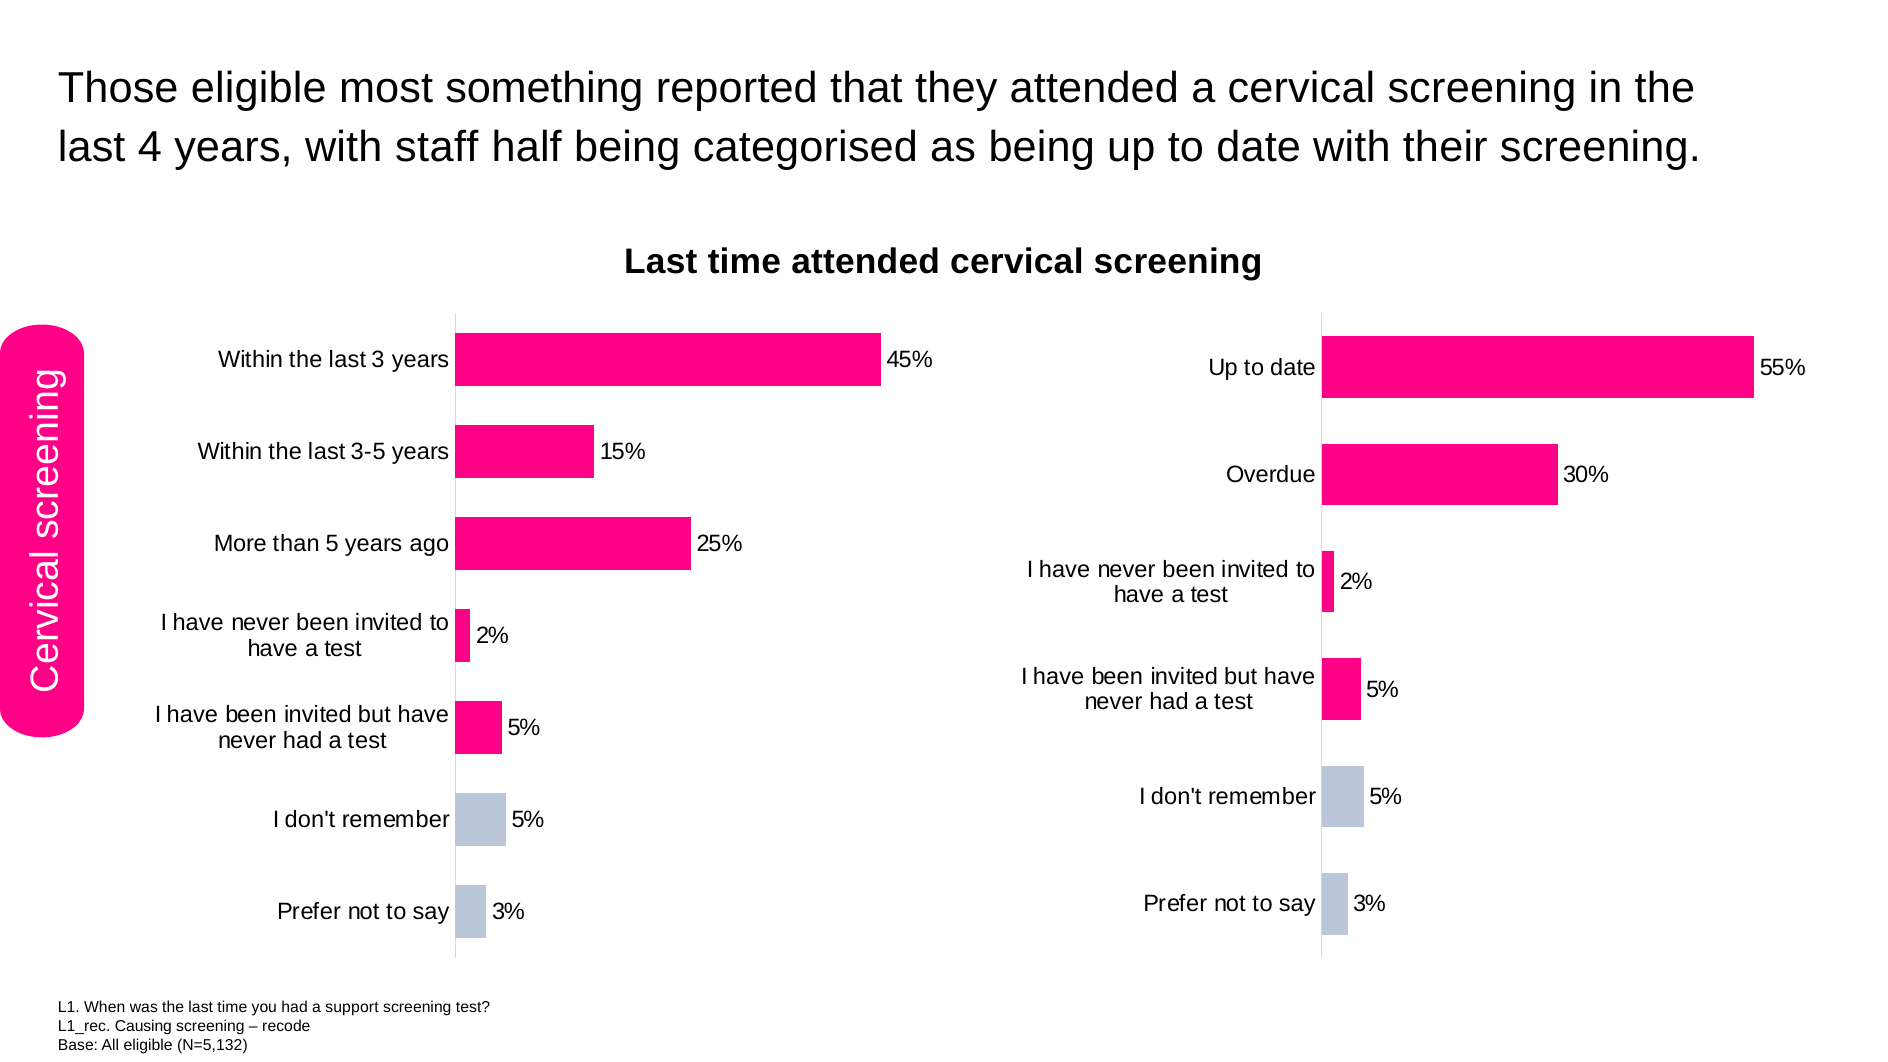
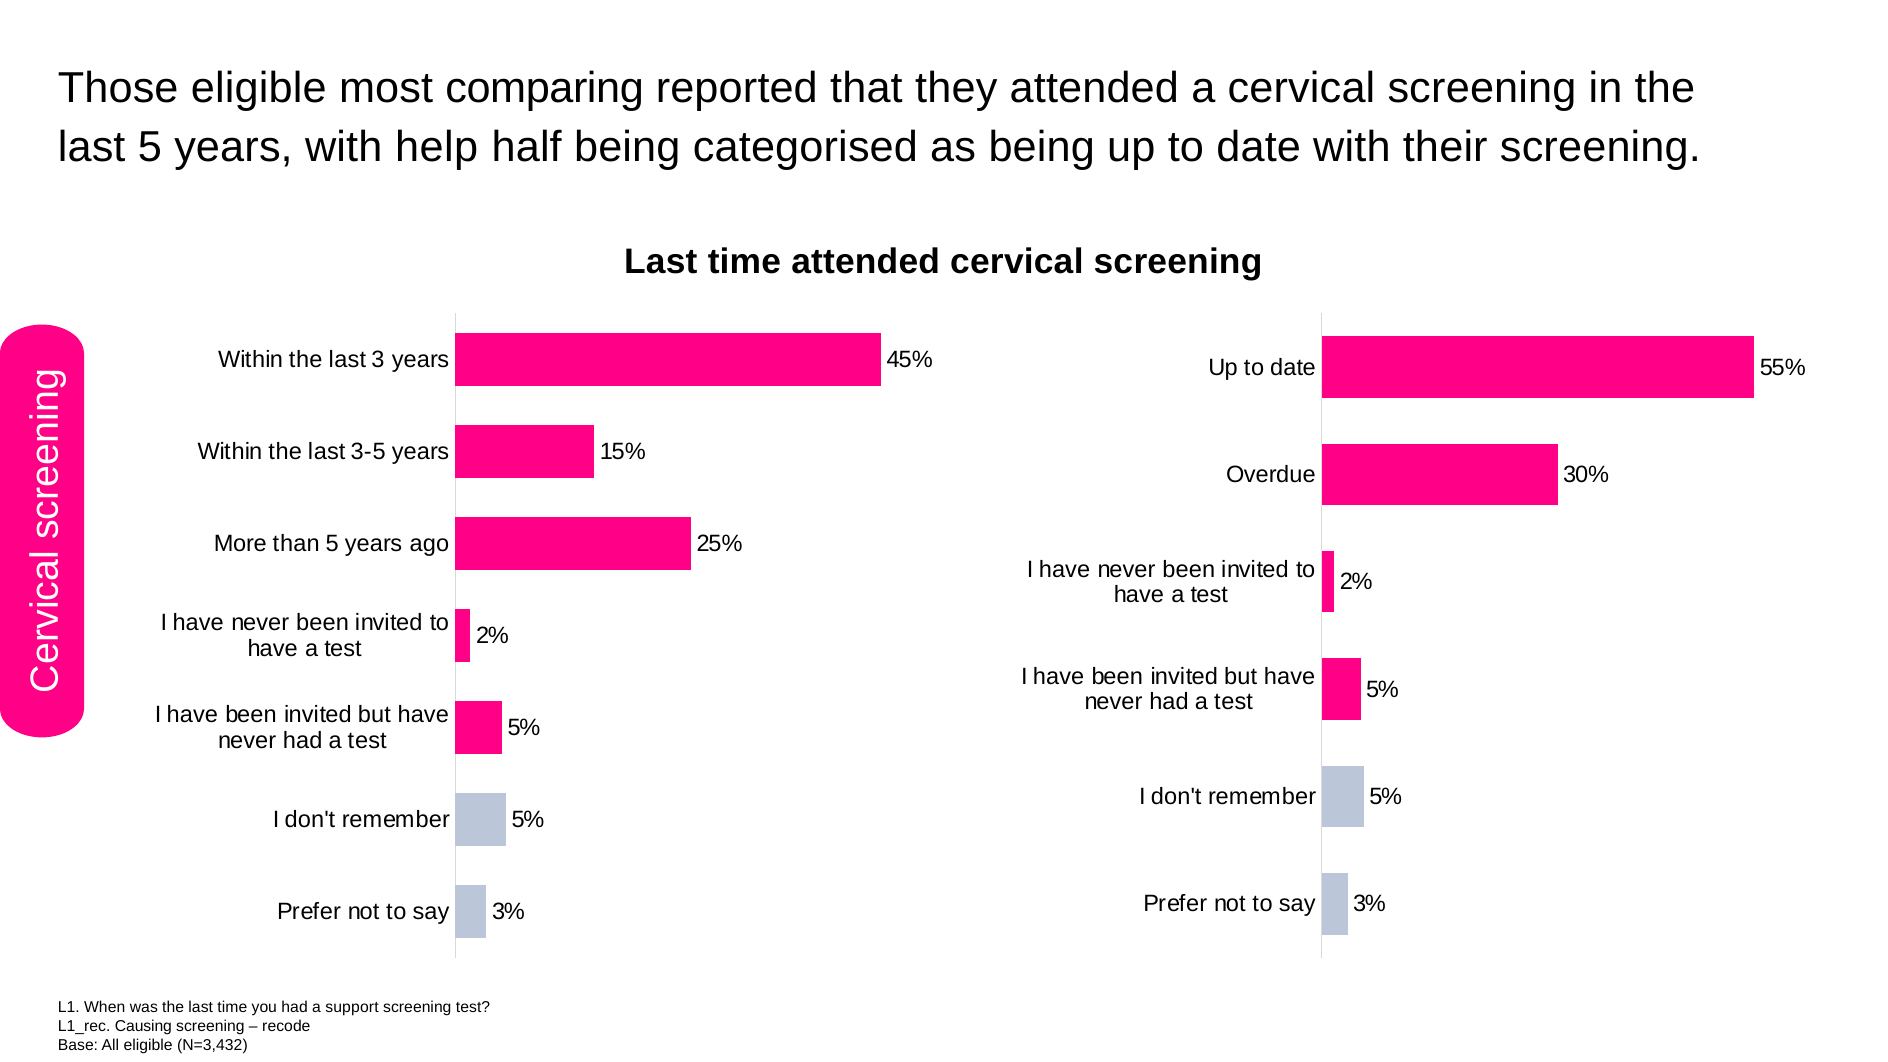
something: something -> comparing
last 4: 4 -> 5
staff: staff -> help
N=5,132: N=5,132 -> N=3,432
